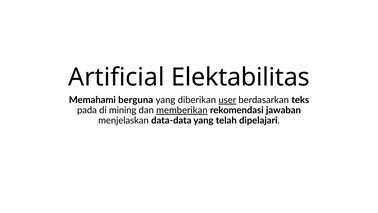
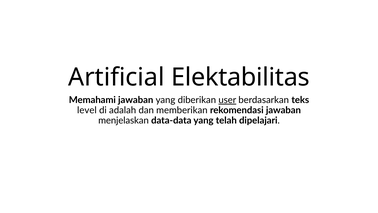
Memahami berguna: berguna -> jawaban
pada: pada -> level
mining: mining -> adalah
memberikan underline: present -> none
